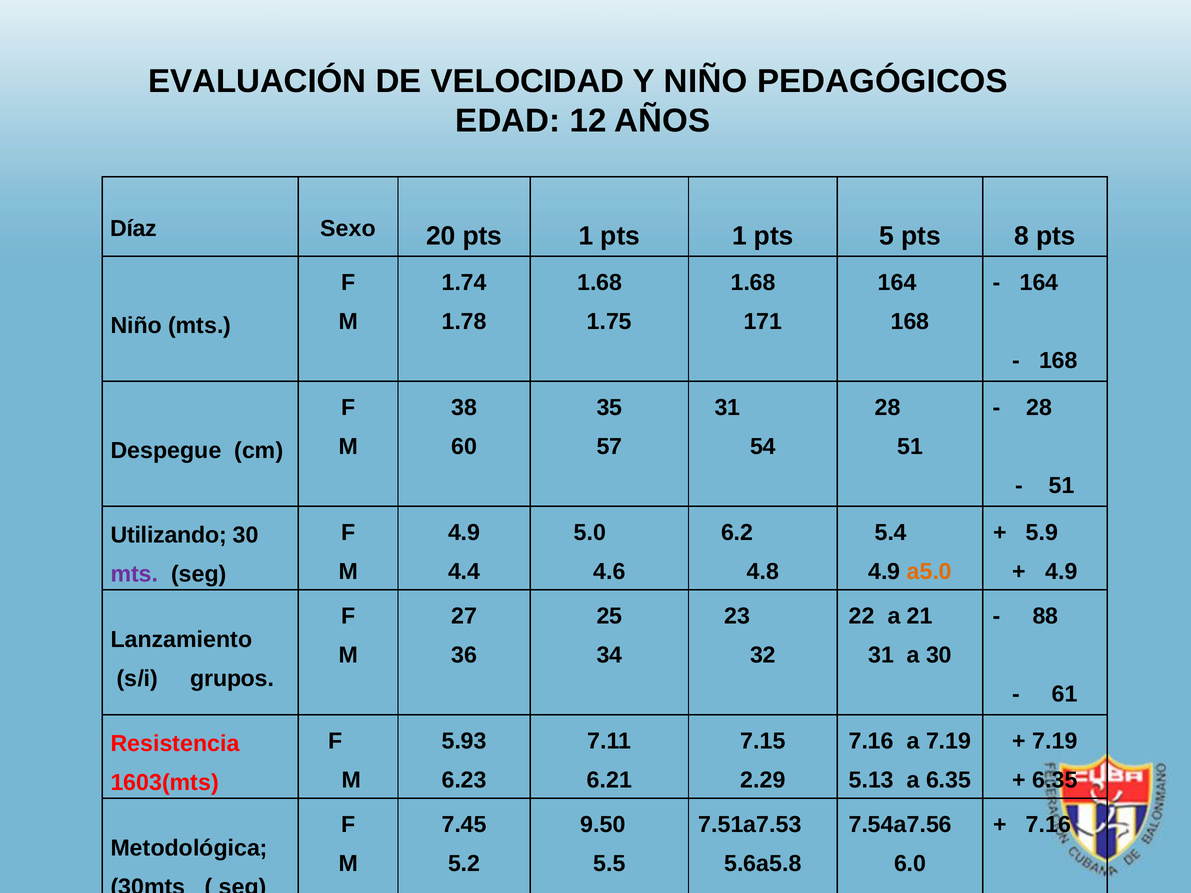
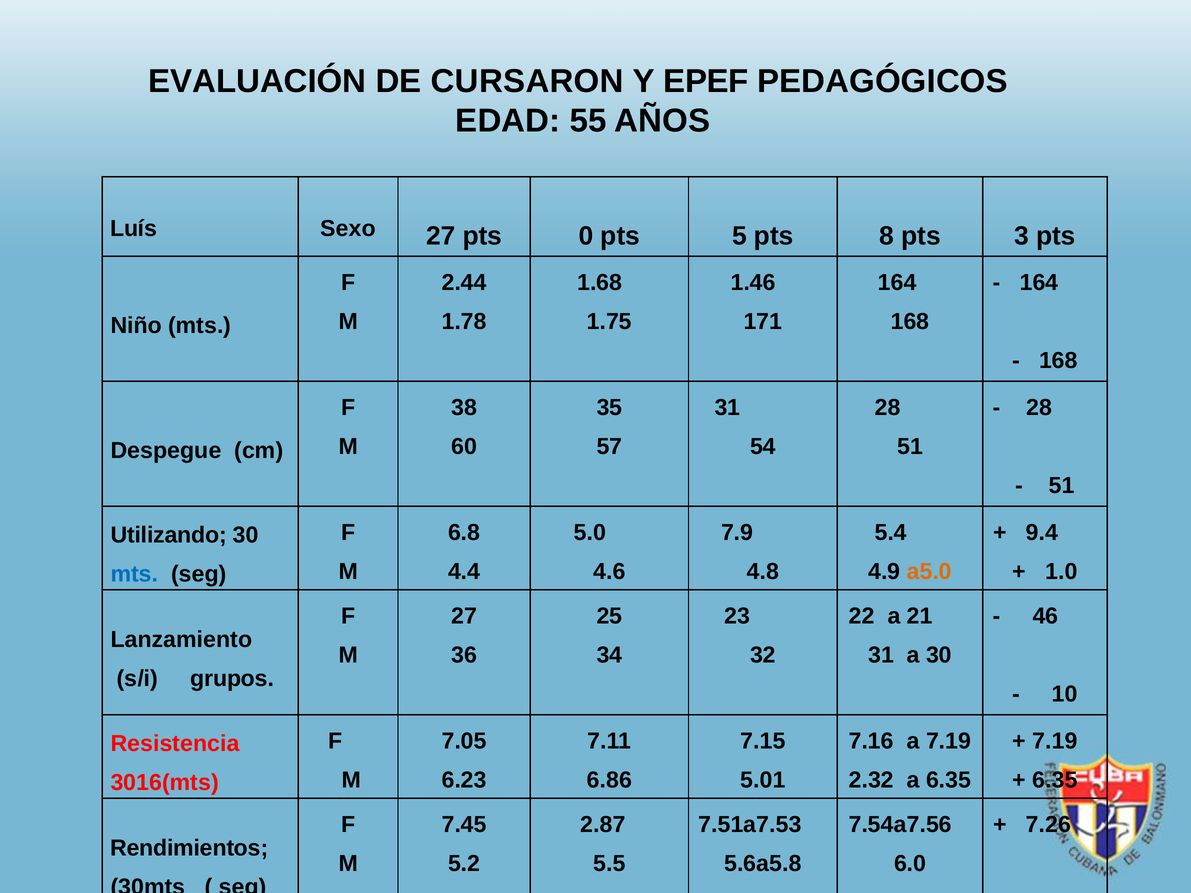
VELOCIDAD: VELOCIDAD -> CURSARON
Y NIÑO: NIÑO -> EPEF
12: 12 -> 55
Díaz: Díaz -> Luís
Sexo 20: 20 -> 27
1 at (586, 236): 1 -> 0
1 at (740, 236): 1 -> 5
5: 5 -> 8
8: 8 -> 3
1.74: 1.74 -> 2.44
1.68 at (753, 283): 1.68 -> 1.46
4.9 at (464, 533): 4.9 -> 6.8
6.2: 6.2 -> 7.9
5.9: 5.9 -> 9.4
4.9 at (1061, 572): 4.9 -> 1.0
mts at (134, 574) colour: purple -> blue
88: 88 -> 46
61: 61 -> 10
5.93: 5.93 -> 7.05
6.21: 6.21 -> 6.86
2.29: 2.29 -> 5.01
5.13: 5.13 -> 2.32
1603(mts: 1603(mts -> 3016(mts
9.50: 9.50 -> 2.87
7.16 at (1048, 825): 7.16 -> 7.26
Metodológica: Metodológica -> Rendimientos
